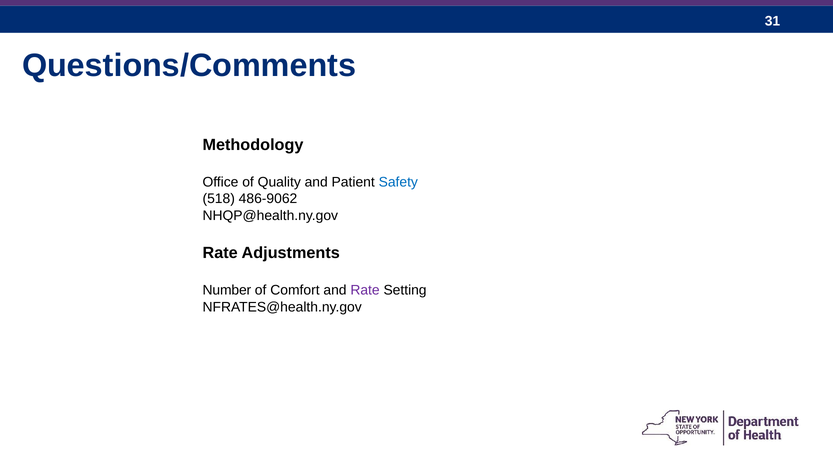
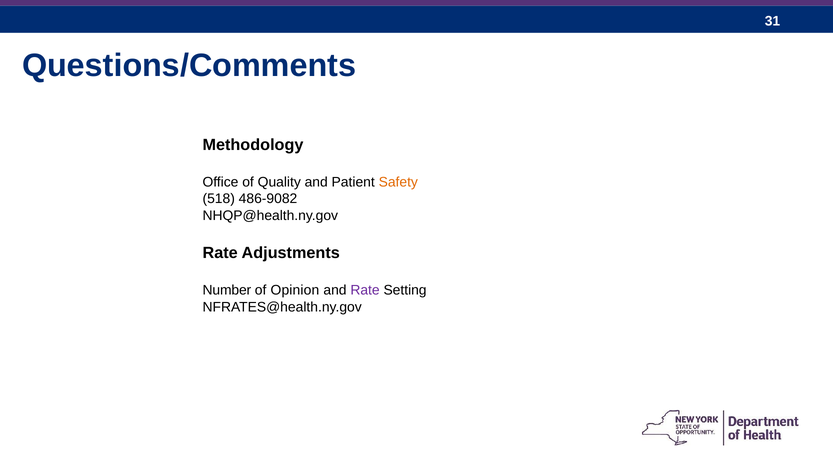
Safety colour: blue -> orange
486-9062: 486-9062 -> 486-9082
Comfort: Comfort -> Opinion
